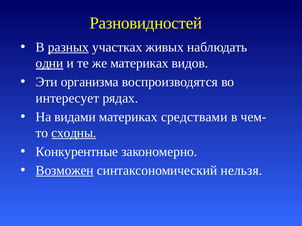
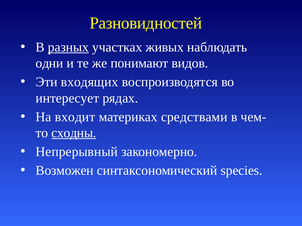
одни underline: present -> none
же материках: материках -> понимают
организма: организма -> входящих
видами: видами -> входит
Конкурентные: Конкурентные -> Непрерывный
Возможен underline: present -> none
нельзя: нельзя -> species
